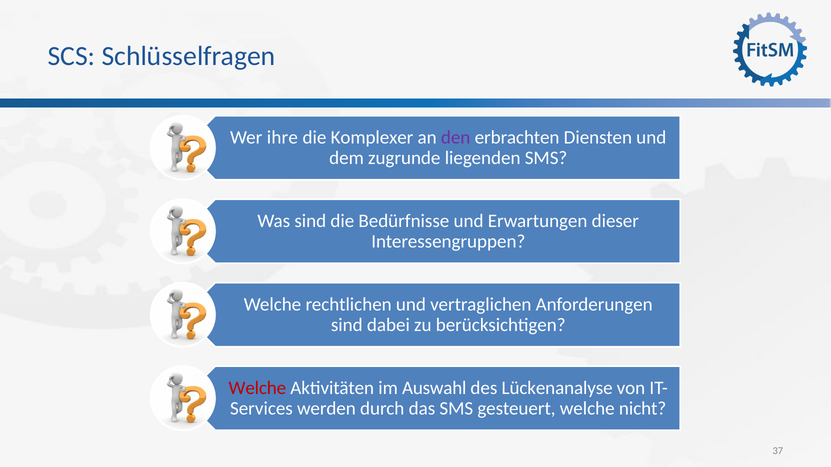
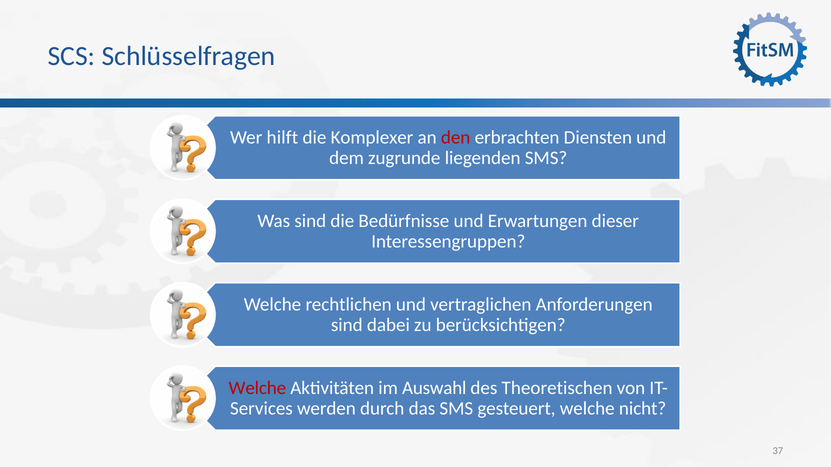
ihre: ihre -> hilft
den colour: purple -> red
Lückenanalyse: Lückenanalyse -> Theoretischen
